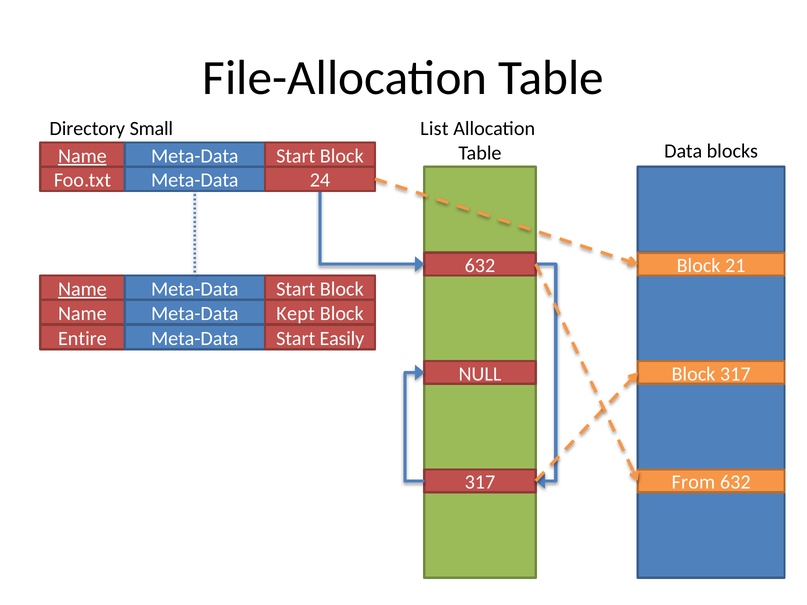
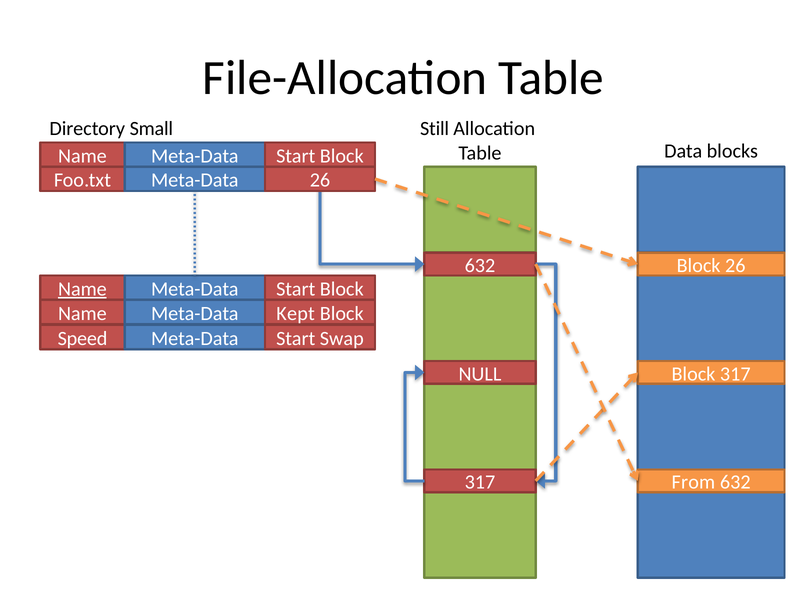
List: List -> Still
Name at (82, 156) underline: present -> none
Meta-Data 24: 24 -> 26
Block 21: 21 -> 26
Entire: Entire -> Speed
Easily: Easily -> Swap
